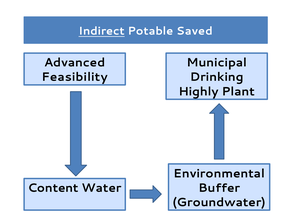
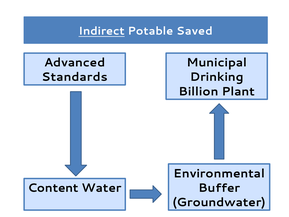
Feasibility: Feasibility -> Standards
Highly: Highly -> Billion
